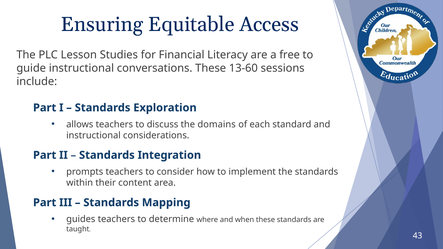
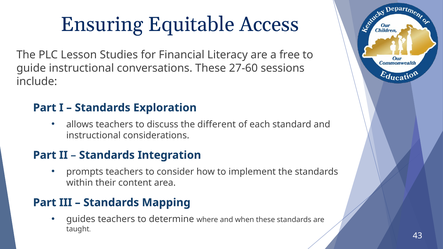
13-60: 13-60 -> 27-60
domains: domains -> different
